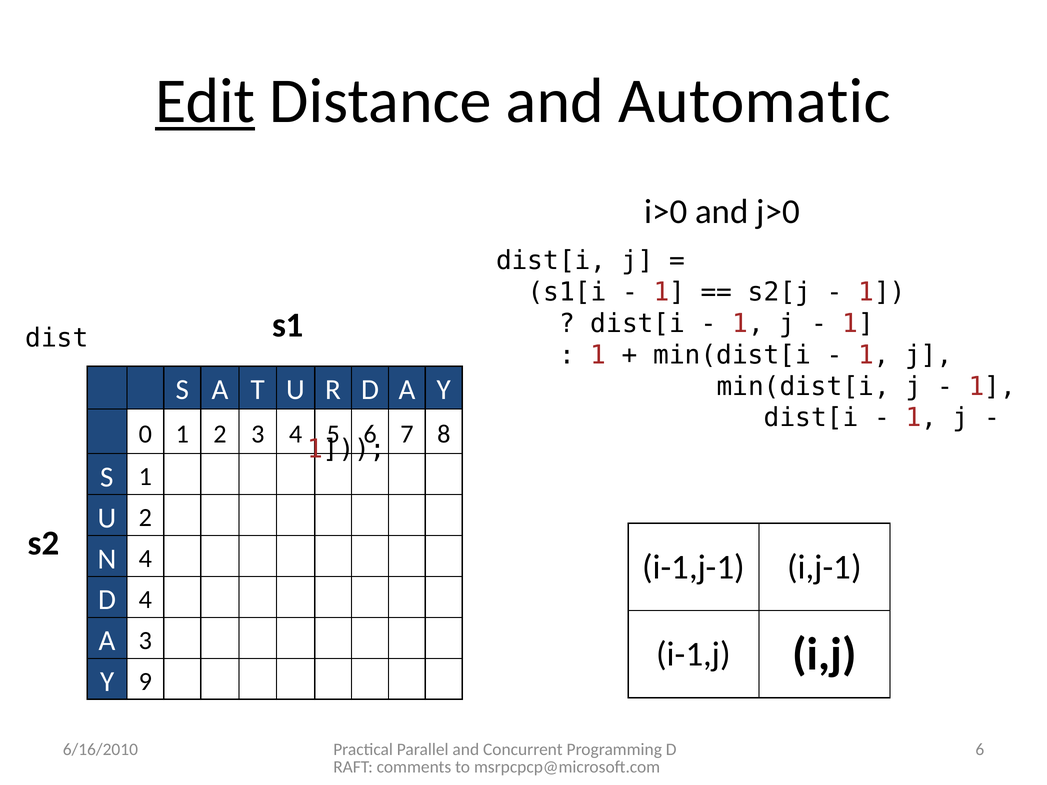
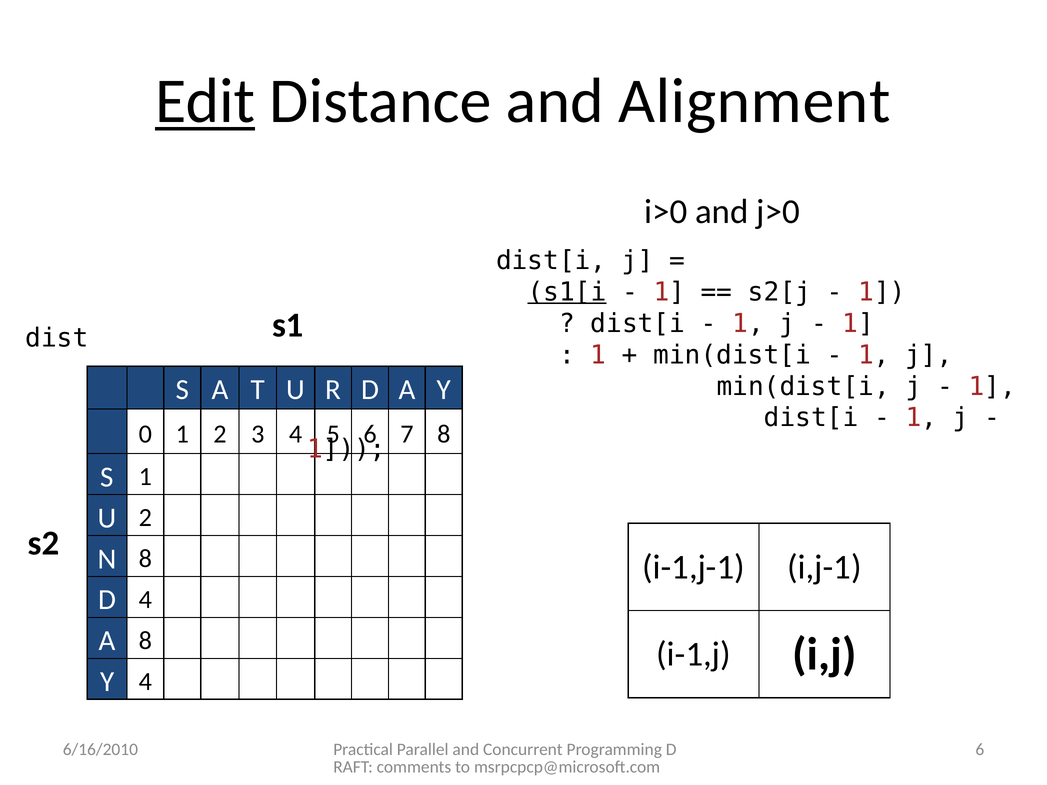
Automatic: Automatic -> Alignment
s1[i underline: none -> present
N 4: 4 -> 8
A 3: 3 -> 8
Y 9: 9 -> 4
